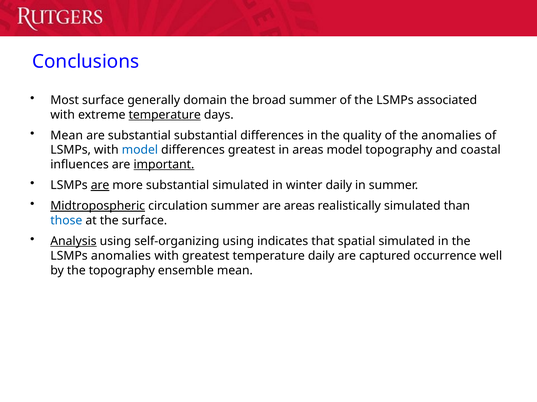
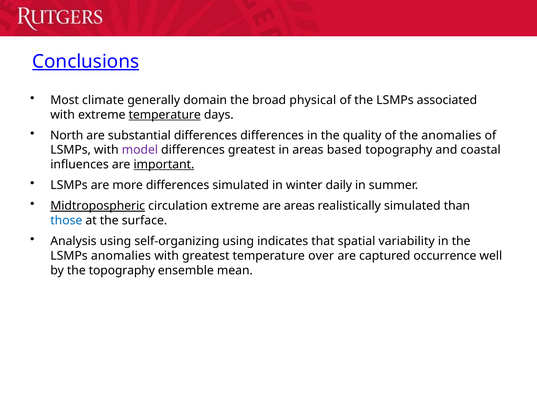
Conclusions underline: none -> present
Most surface: surface -> climate
broad summer: summer -> physical
Mean at (67, 136): Mean -> North
substantial substantial: substantial -> differences
model at (140, 150) colour: blue -> purple
areas model: model -> based
are at (100, 186) underline: present -> none
more substantial: substantial -> differences
circulation summer: summer -> extreme
Analysis underline: present -> none
spatial simulated: simulated -> variability
temperature daily: daily -> over
